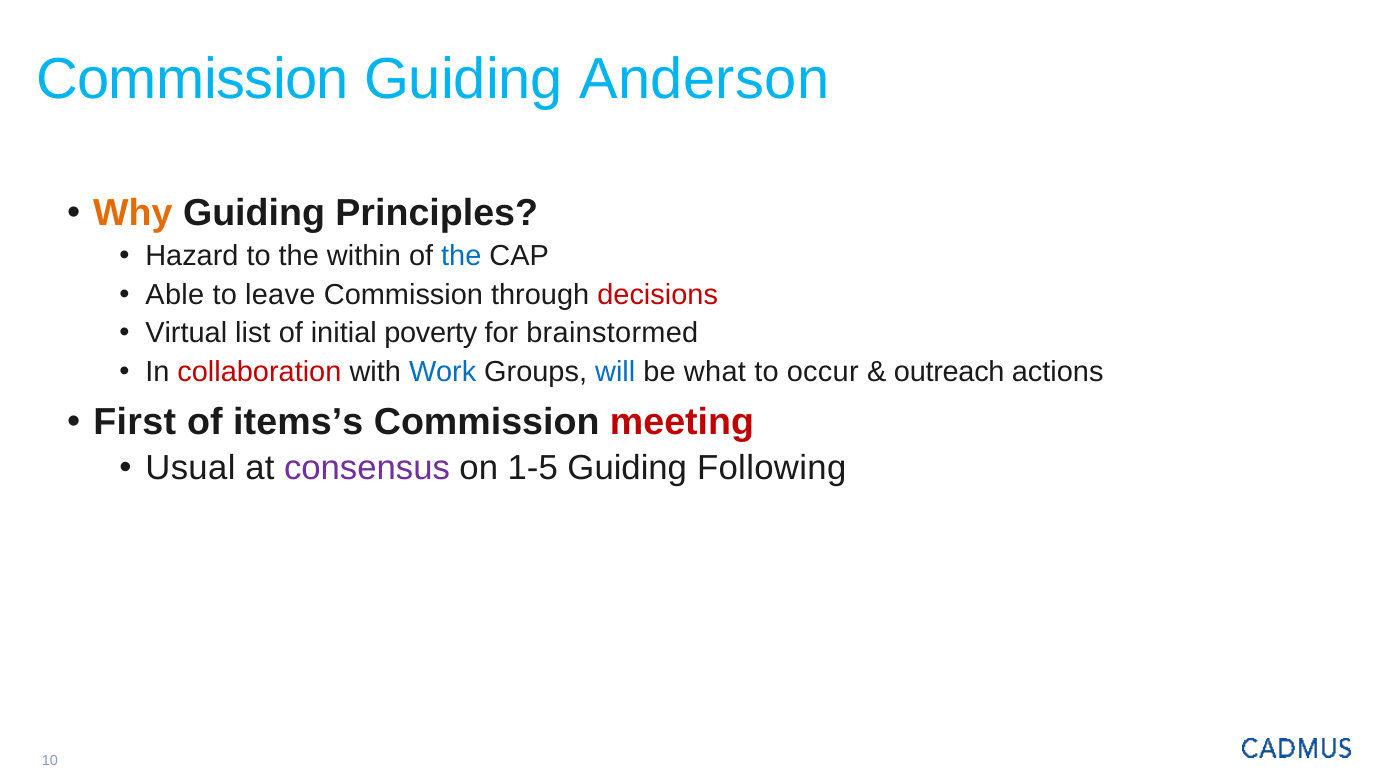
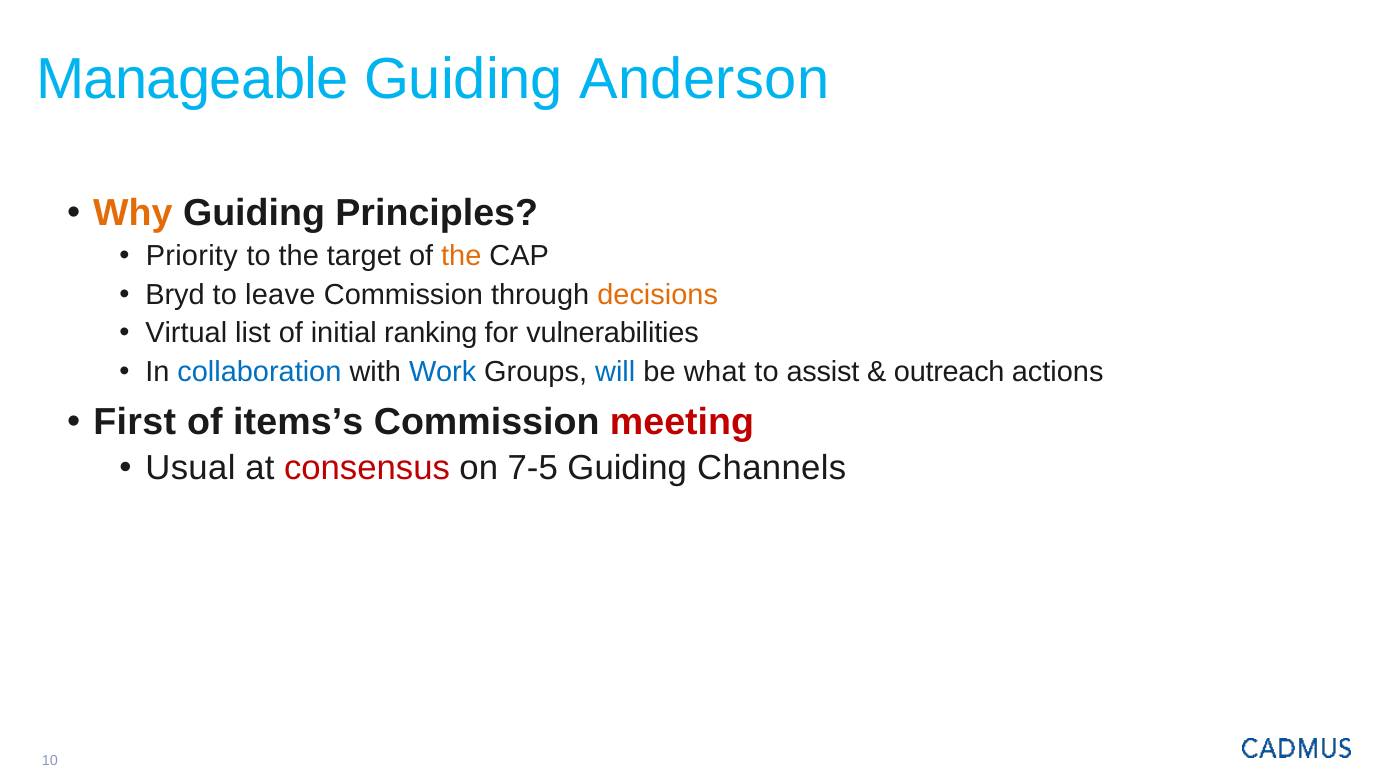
Commission at (193, 79): Commission -> Manageable
Hazard: Hazard -> Priority
within: within -> target
the at (461, 256) colour: blue -> orange
Able: Able -> Bryd
decisions colour: red -> orange
poverty: poverty -> ranking
brainstormed: brainstormed -> vulnerabilities
collaboration colour: red -> blue
occur: occur -> assist
consensus colour: purple -> red
1-5: 1-5 -> 7-5
Following: Following -> Channels
